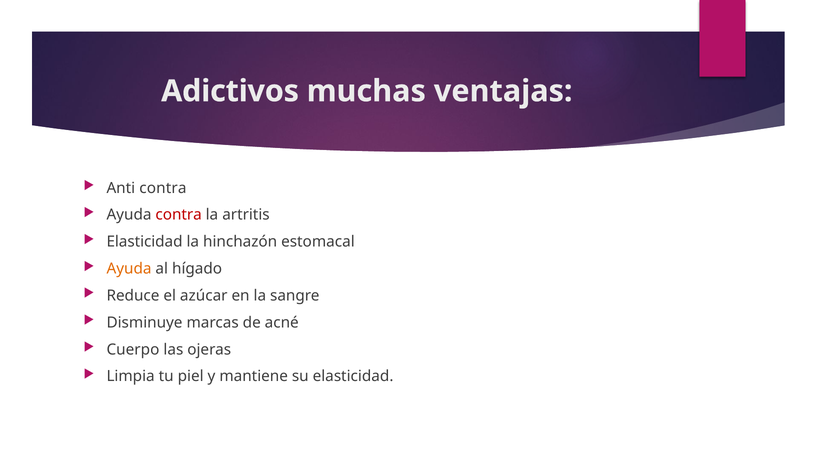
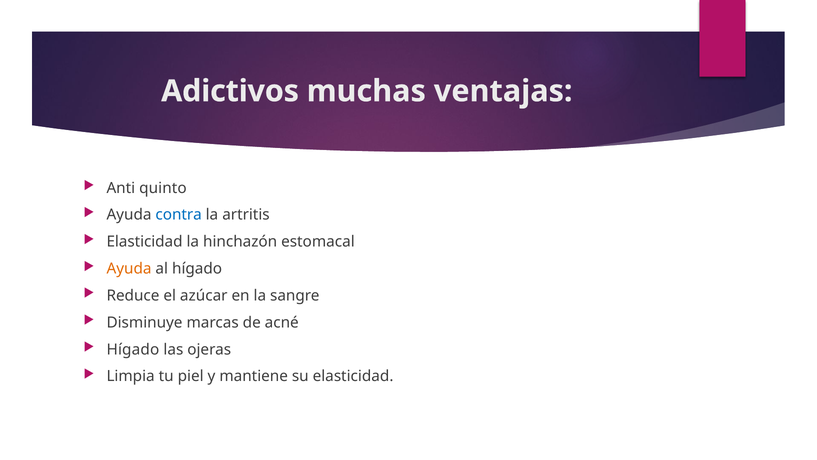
Anti contra: contra -> quinto
contra at (179, 215) colour: red -> blue
Cuerpo at (133, 349): Cuerpo -> Hígado
